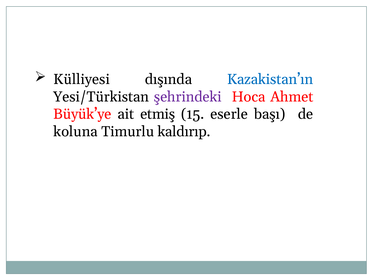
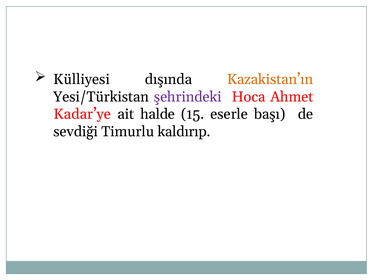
Kazakistan’ın colour: blue -> orange
Büyük’ye: Büyük’ye -> Kadar’ye
etmiş: etmiş -> halde
koluna: koluna -> sevdiği
